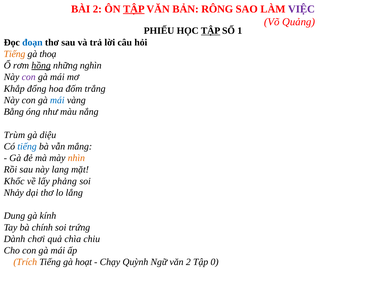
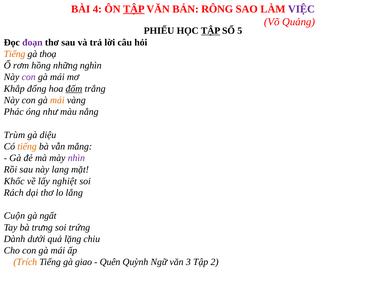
BÀI 2: 2 -> 4
1: 1 -> 5
đoạn colour: blue -> purple
hồng underline: present -> none
đốm underline: none -> present
mái at (57, 100) colour: blue -> orange
Bằng: Bằng -> Phác
tiếng at (27, 147) colour: blue -> orange
nhìn colour: orange -> purple
phảng: phảng -> nghiệt
Nhảy: Nhảy -> Rách
Dung: Dung -> Cuộn
kính: kính -> ngất
chính: chính -> trưng
chơi: chơi -> dưới
chìa: chìa -> lặng
hoạt: hoạt -> giao
Chạy: Chạy -> Quên
văn 2: 2 -> 3
0: 0 -> 2
